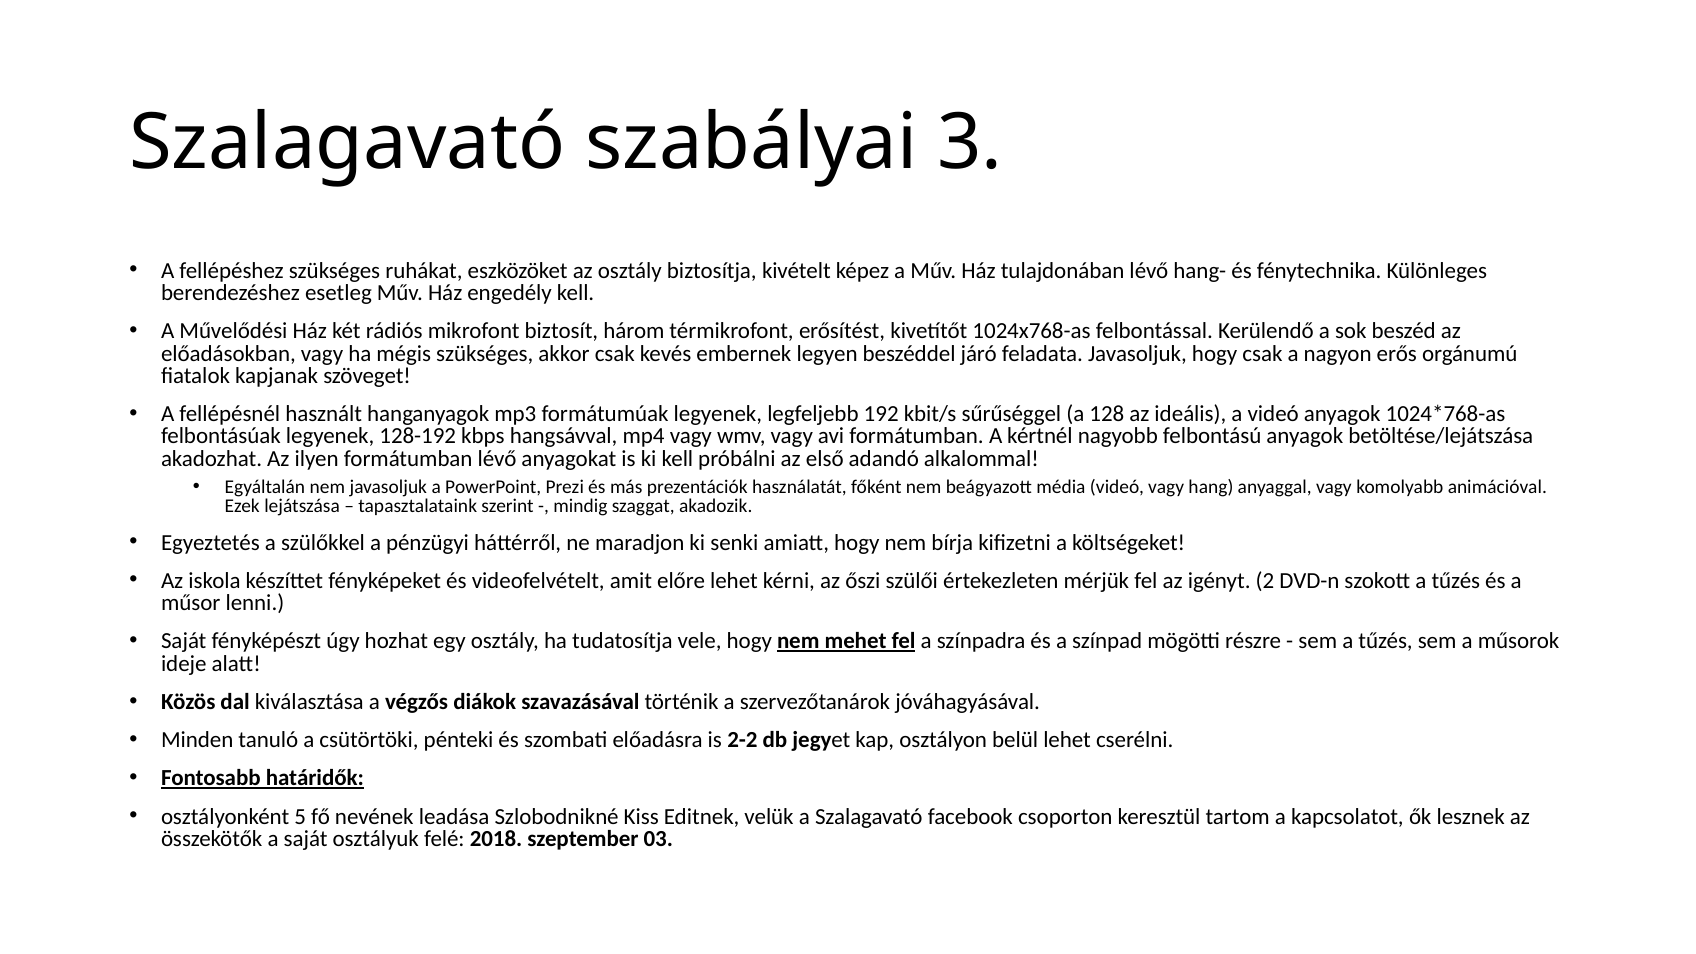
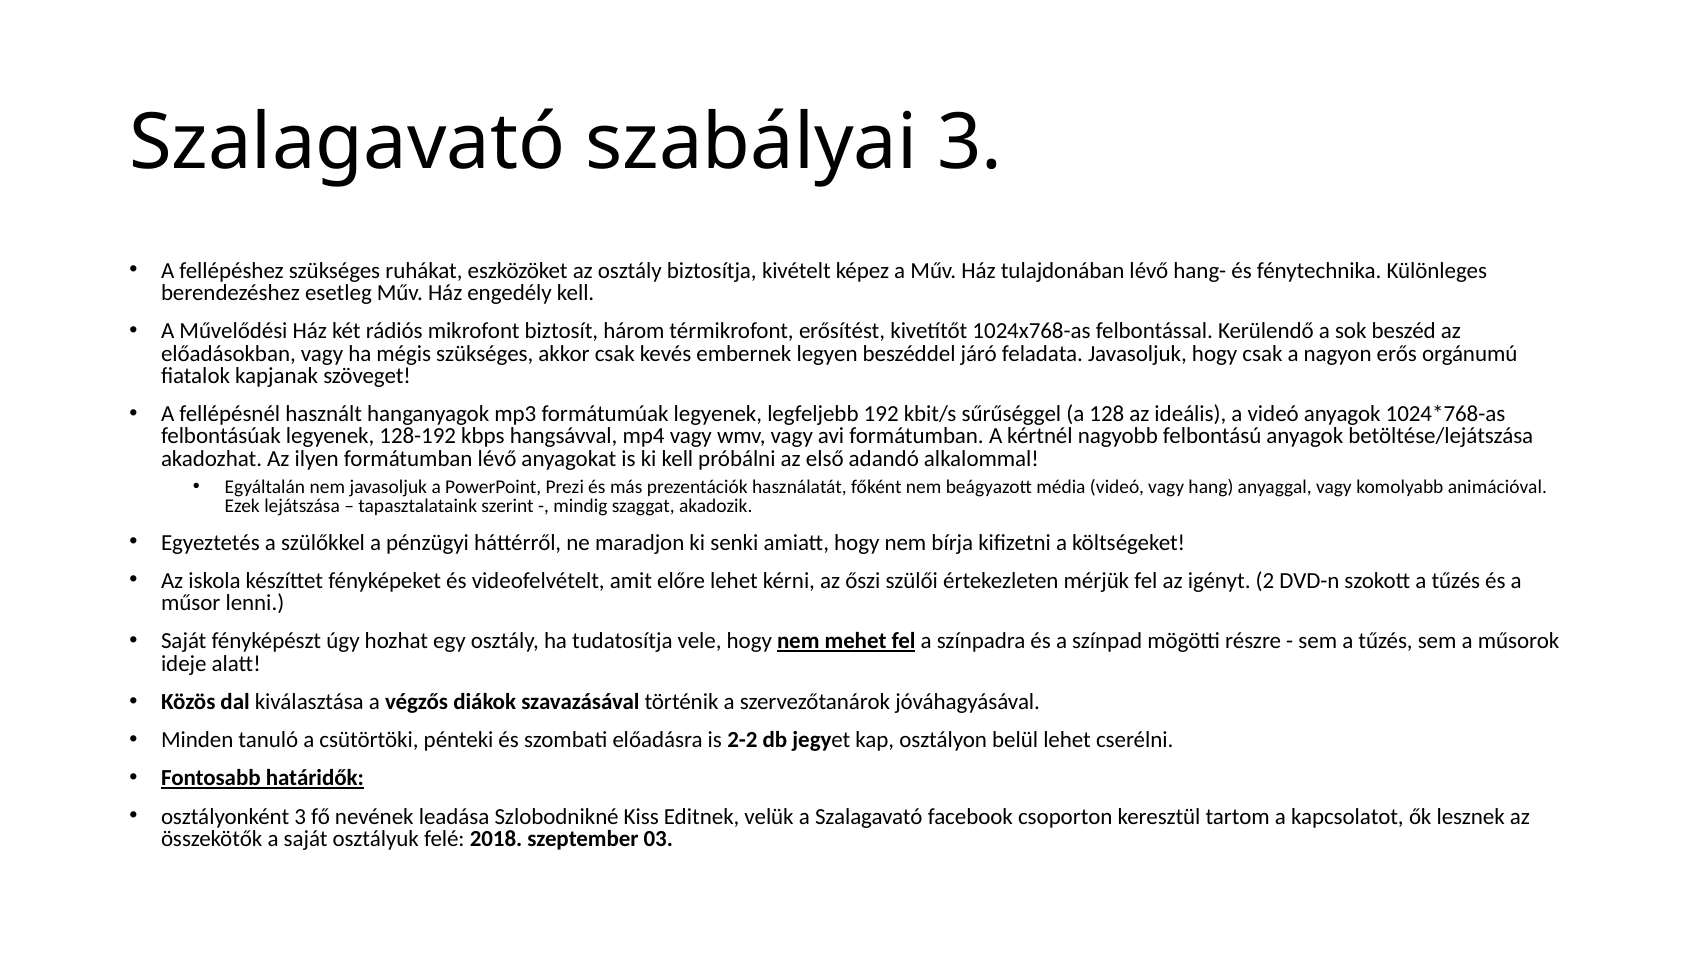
osztályonként 5: 5 -> 3
